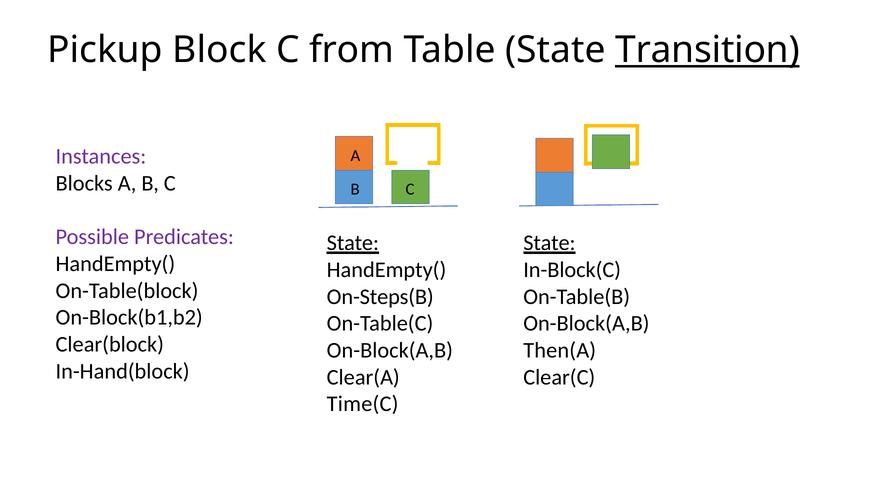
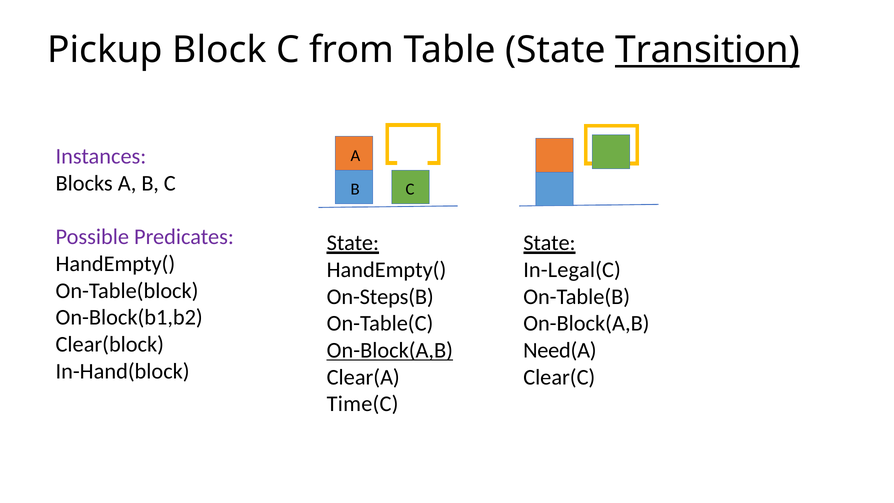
In-Block(C: In-Block(C -> In-Legal(C
On-Block(A,B at (390, 350) underline: none -> present
Then(A: Then(A -> Need(A
